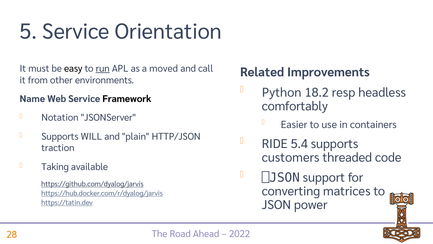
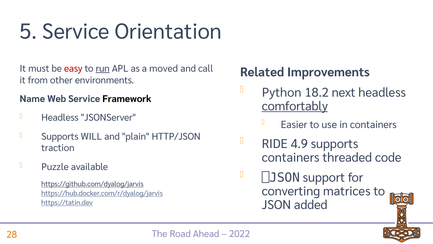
easy colour: black -> red
resp: resp -> next
comfortably underline: none -> present
Notation at (60, 118): Notation -> Headless
5.4: 5.4 -> 4.9
customers at (291, 157): customers -> containers
Taking: Taking -> Puzzle
power: power -> added
